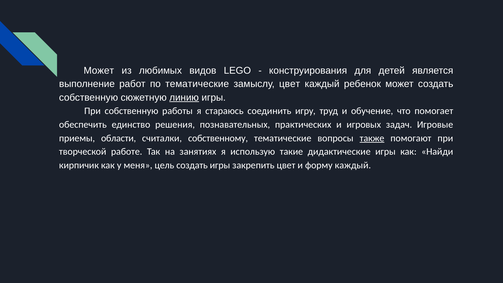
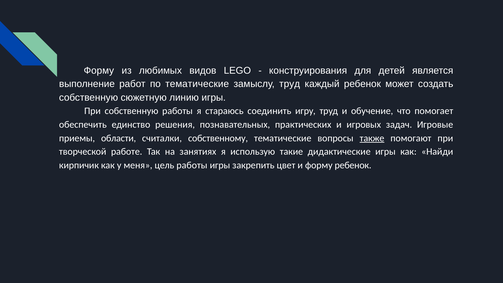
Может at (99, 70): Может -> Форму
замыслу цвет: цвет -> труд
линию underline: present -> none
цель создать: создать -> работы
форму каждый: каждый -> ребенок
